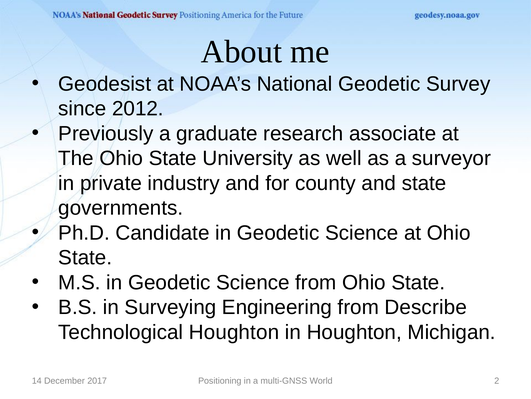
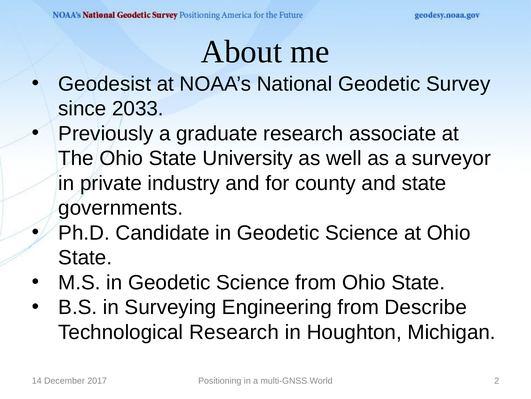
2012: 2012 -> 2033
Technological Houghton: Houghton -> Research
